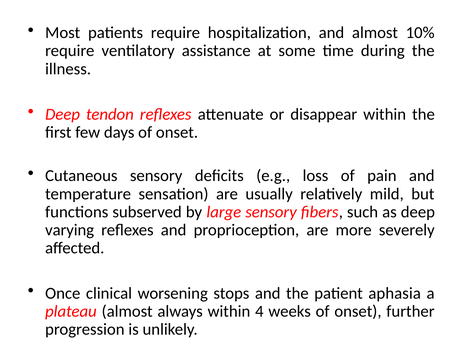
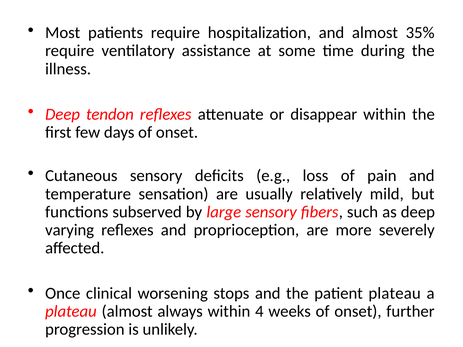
10%: 10% -> 35%
patient aphasia: aphasia -> plateau
